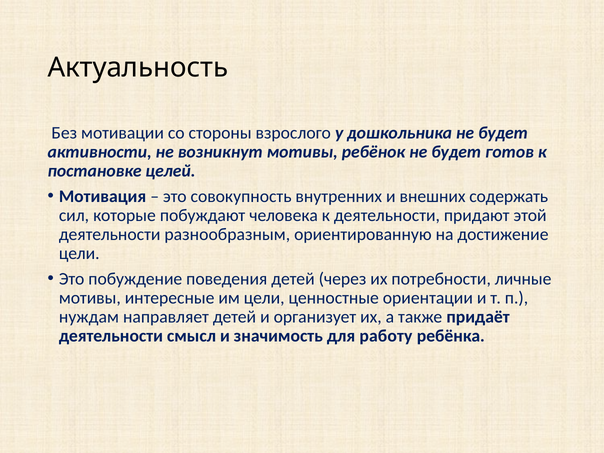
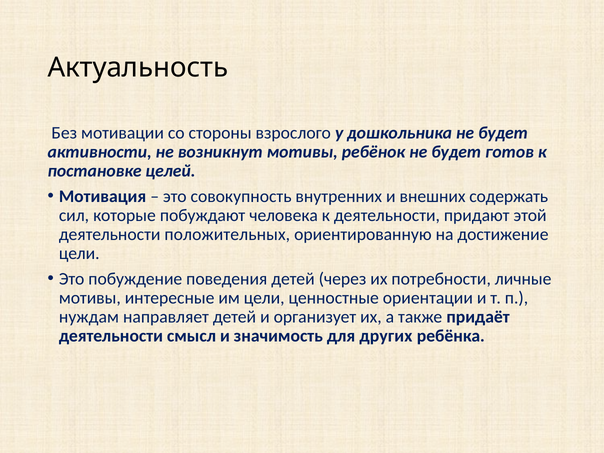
разнообразным: разнообразным -> положительных
работу: работу -> других
